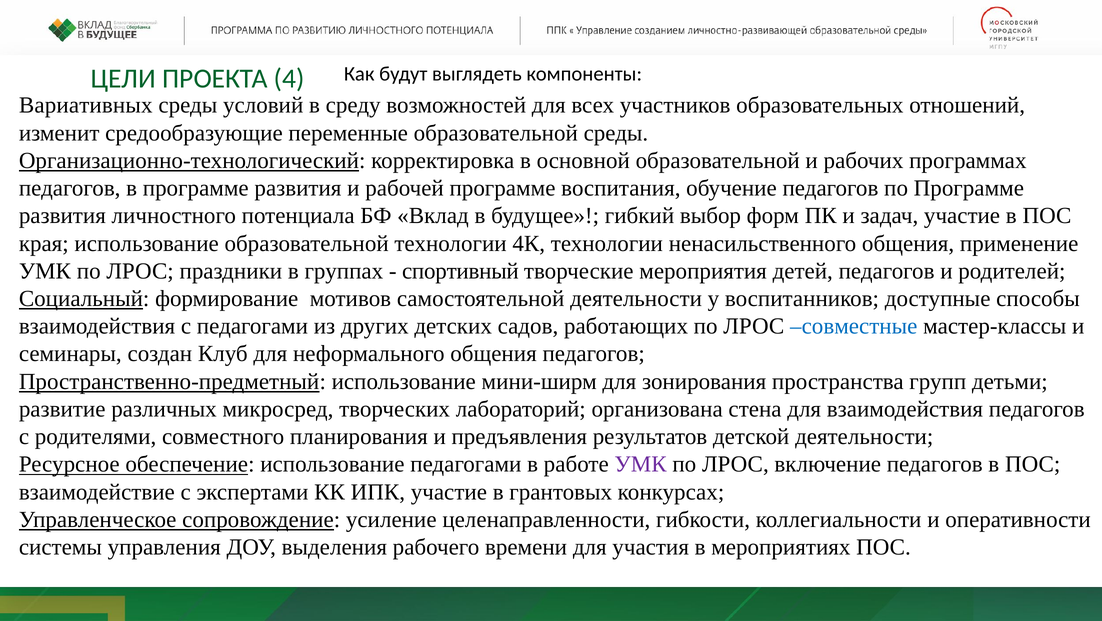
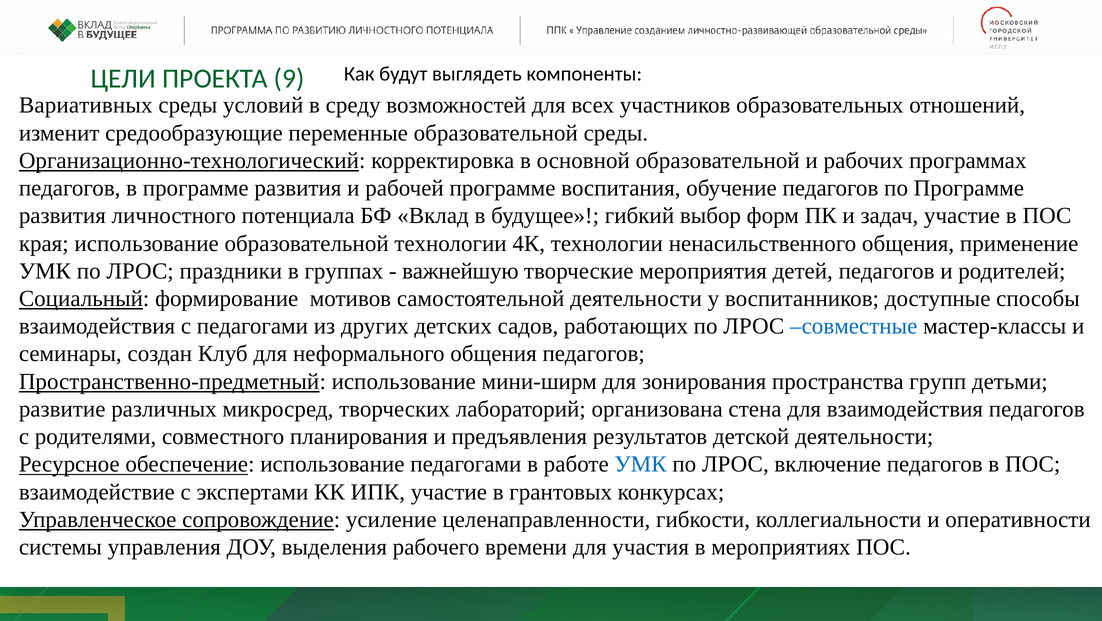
4: 4 -> 9
спортивный: спортивный -> важнейшую
УМК at (641, 464) colour: purple -> blue
